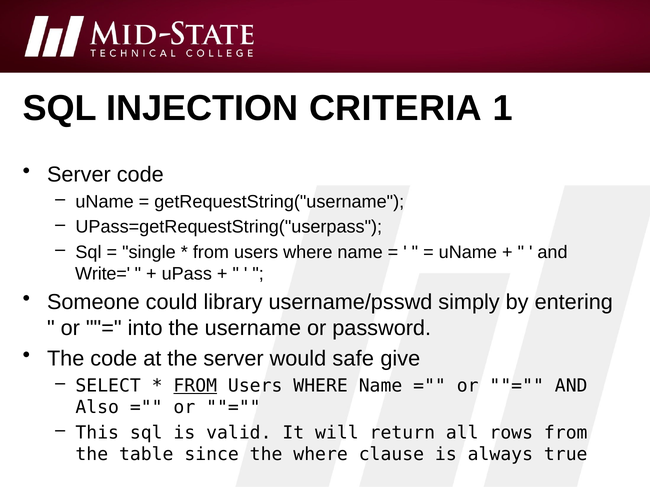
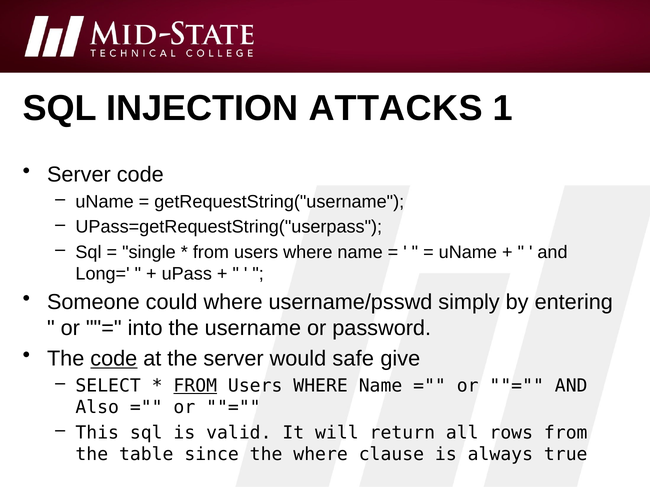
CRITERIA: CRITERIA -> ATTACKS
Write=: Write= -> Long=
could library: library -> where
code at (114, 359) underline: none -> present
